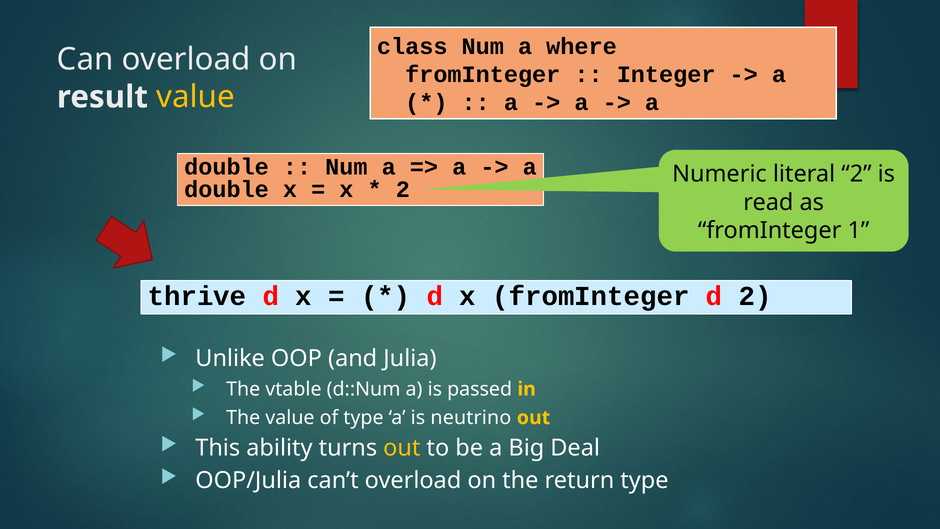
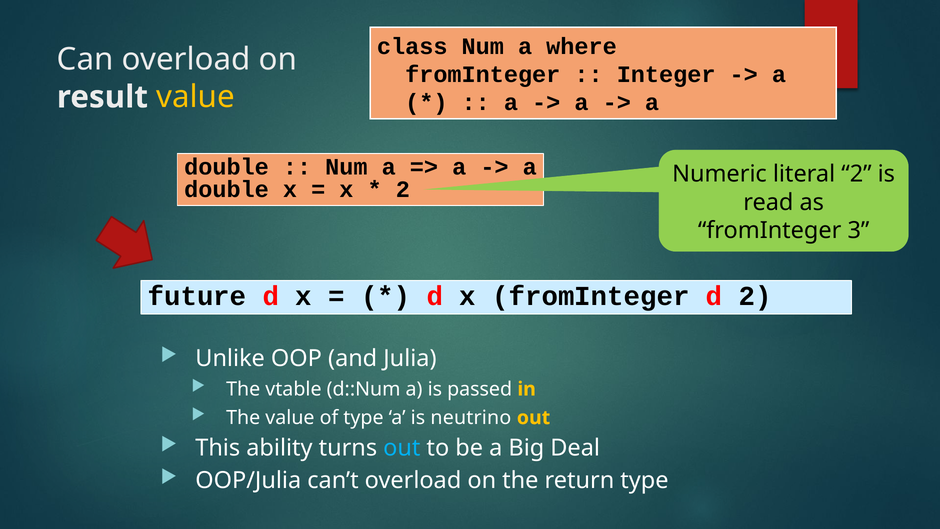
1: 1 -> 3
thrive: thrive -> future
out at (402, 448) colour: yellow -> light blue
